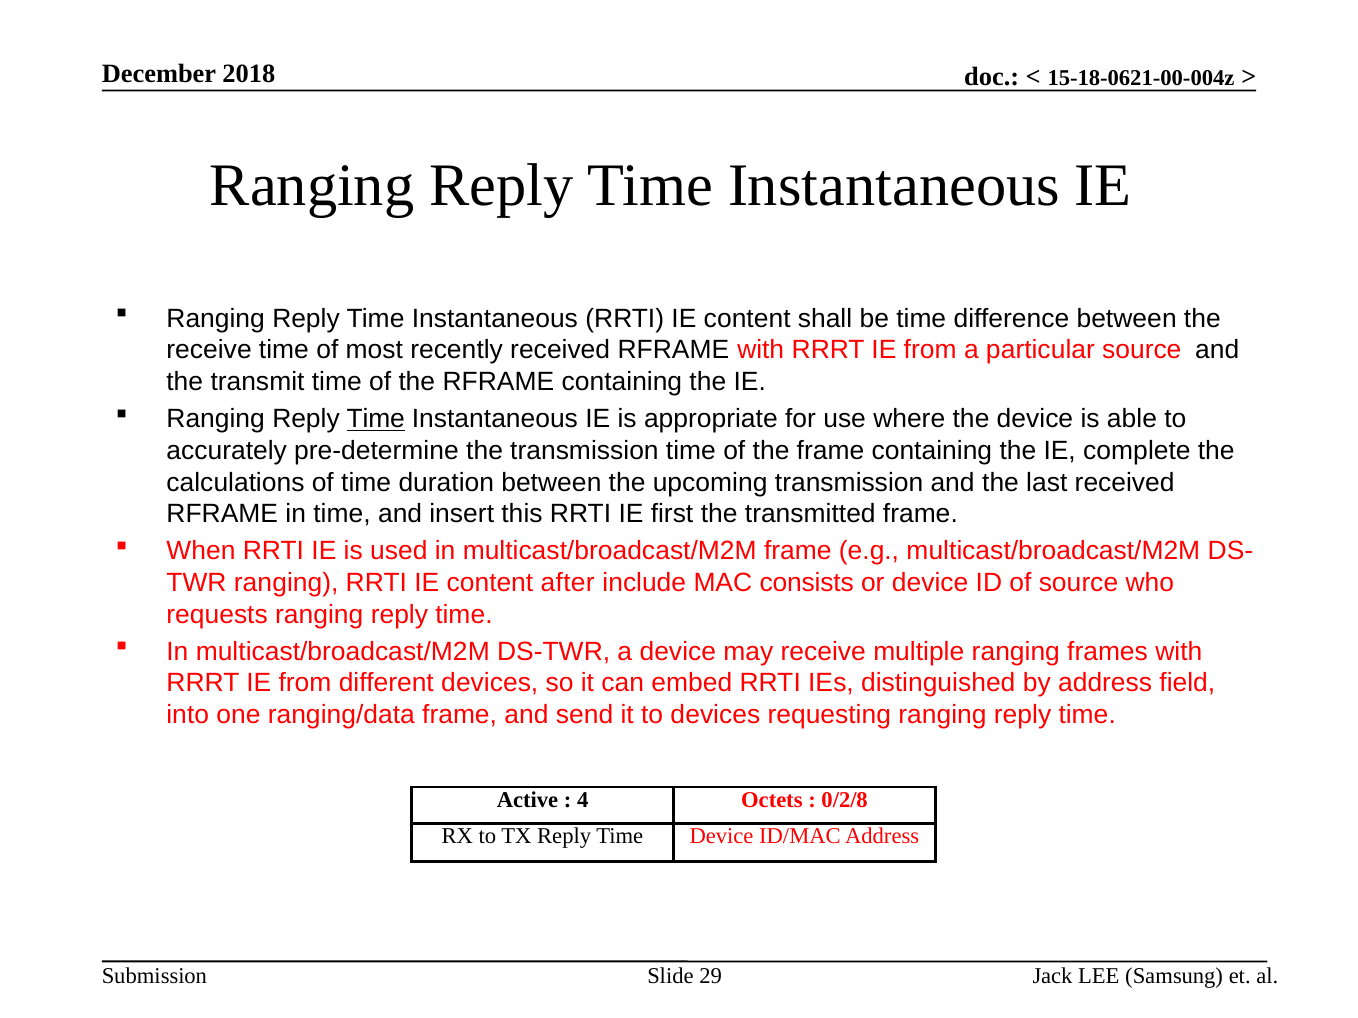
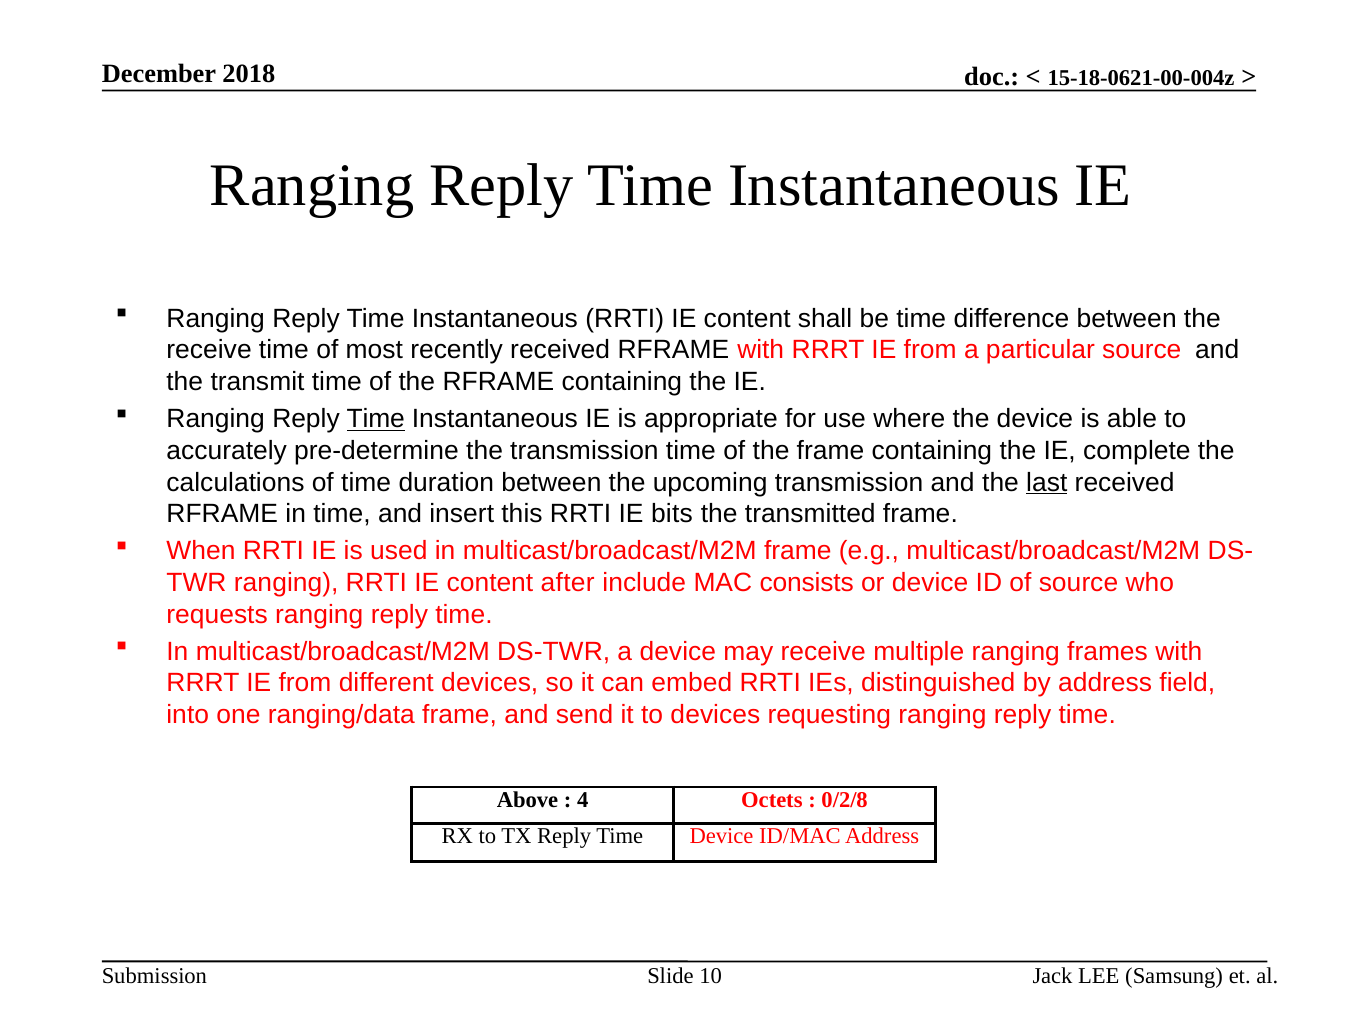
last underline: none -> present
first: first -> bits
Active: Active -> Above
29: 29 -> 10
